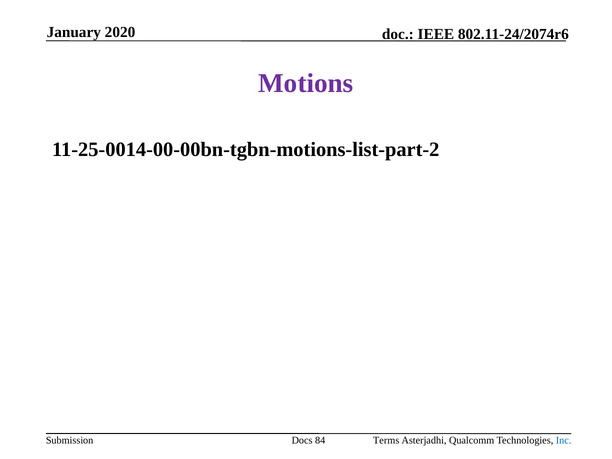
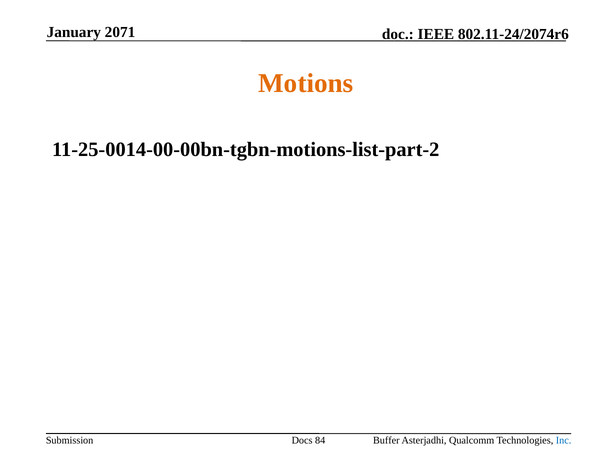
2020: 2020 -> 2071
Motions colour: purple -> orange
Terms: Terms -> Buffer
